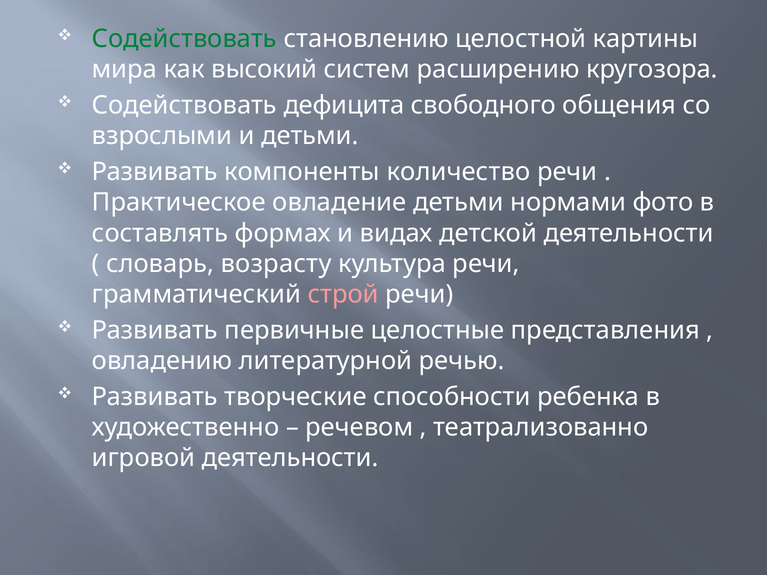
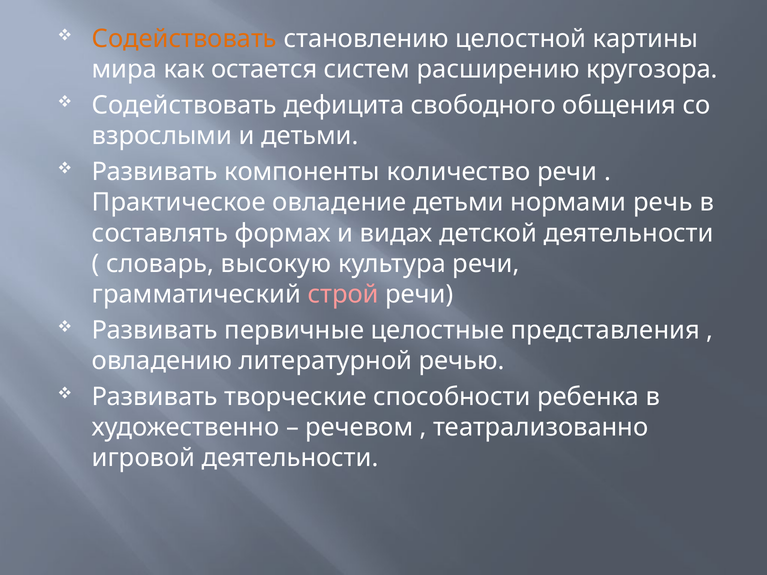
Содействовать at (184, 39) colour: green -> orange
высокий: высокий -> остается
фото: фото -> речь
возрасту: возрасту -> высокую
